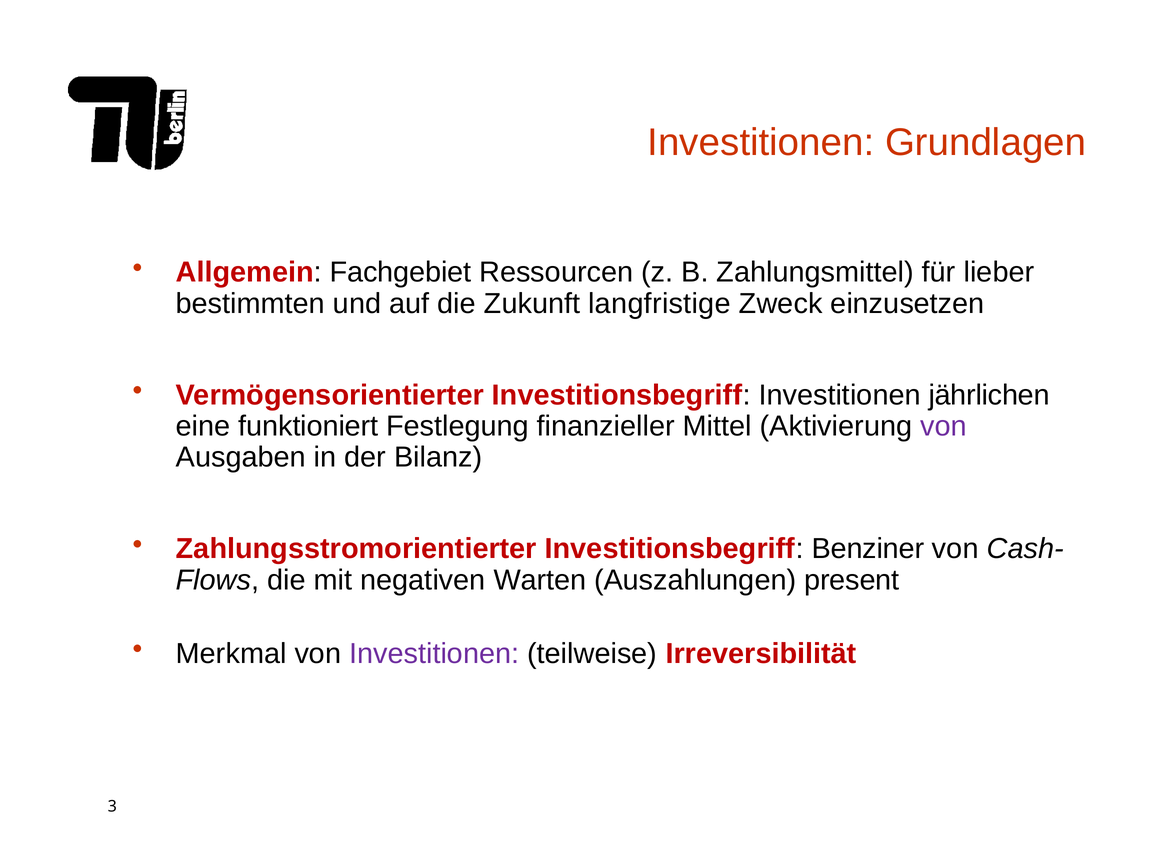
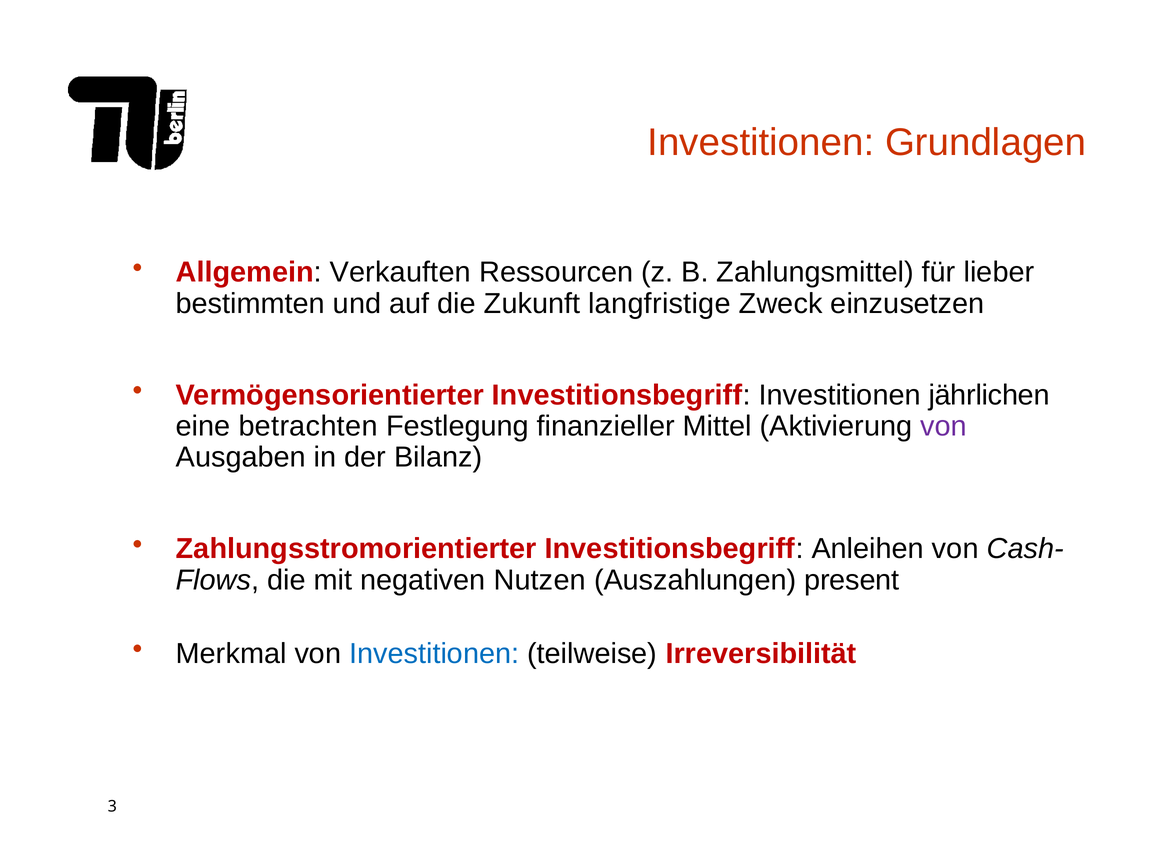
Fachgebiet: Fachgebiet -> Verkauften
funktioniert: funktioniert -> betrachten
Benziner: Benziner -> Anleihen
Warten: Warten -> Nutzen
Investitionen at (434, 654) colour: purple -> blue
